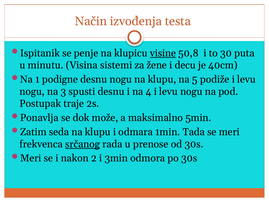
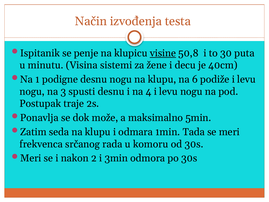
5: 5 -> 6
srčanog underline: present -> none
prenose: prenose -> komoru
